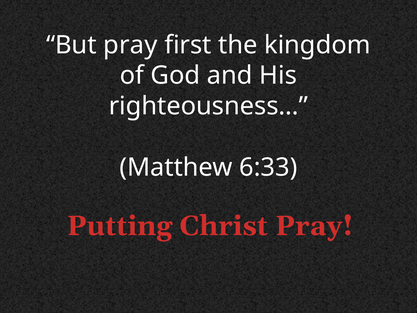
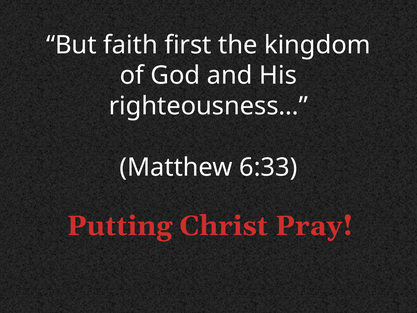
But pray: pray -> faith
